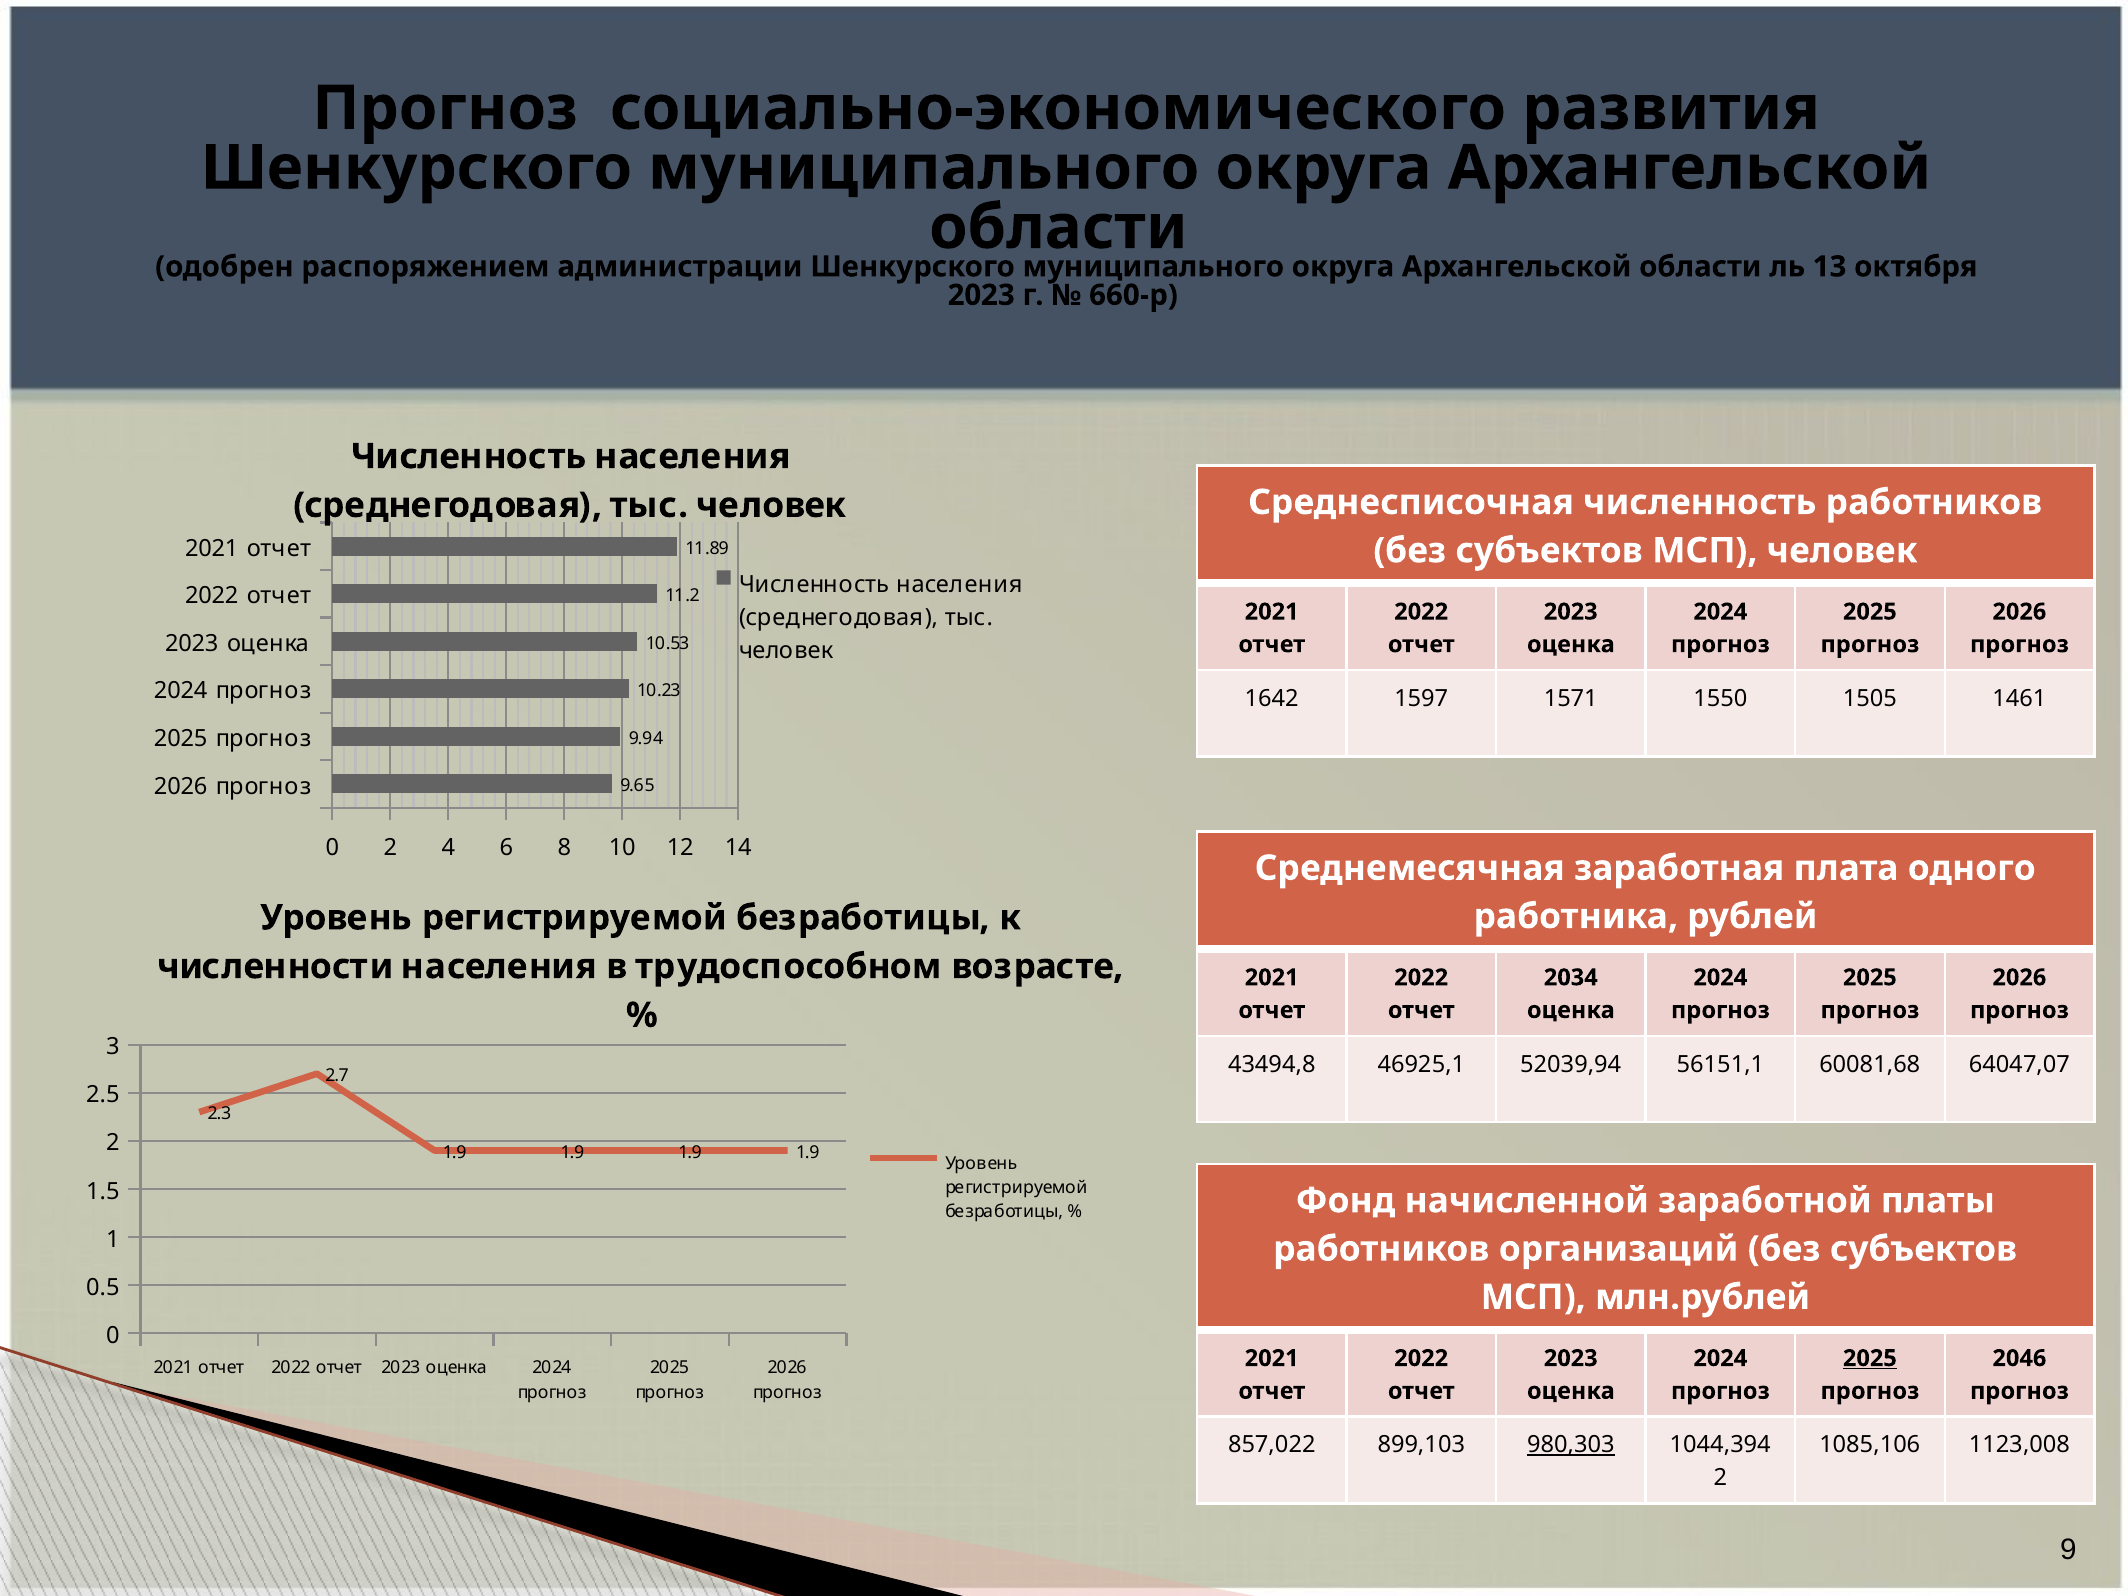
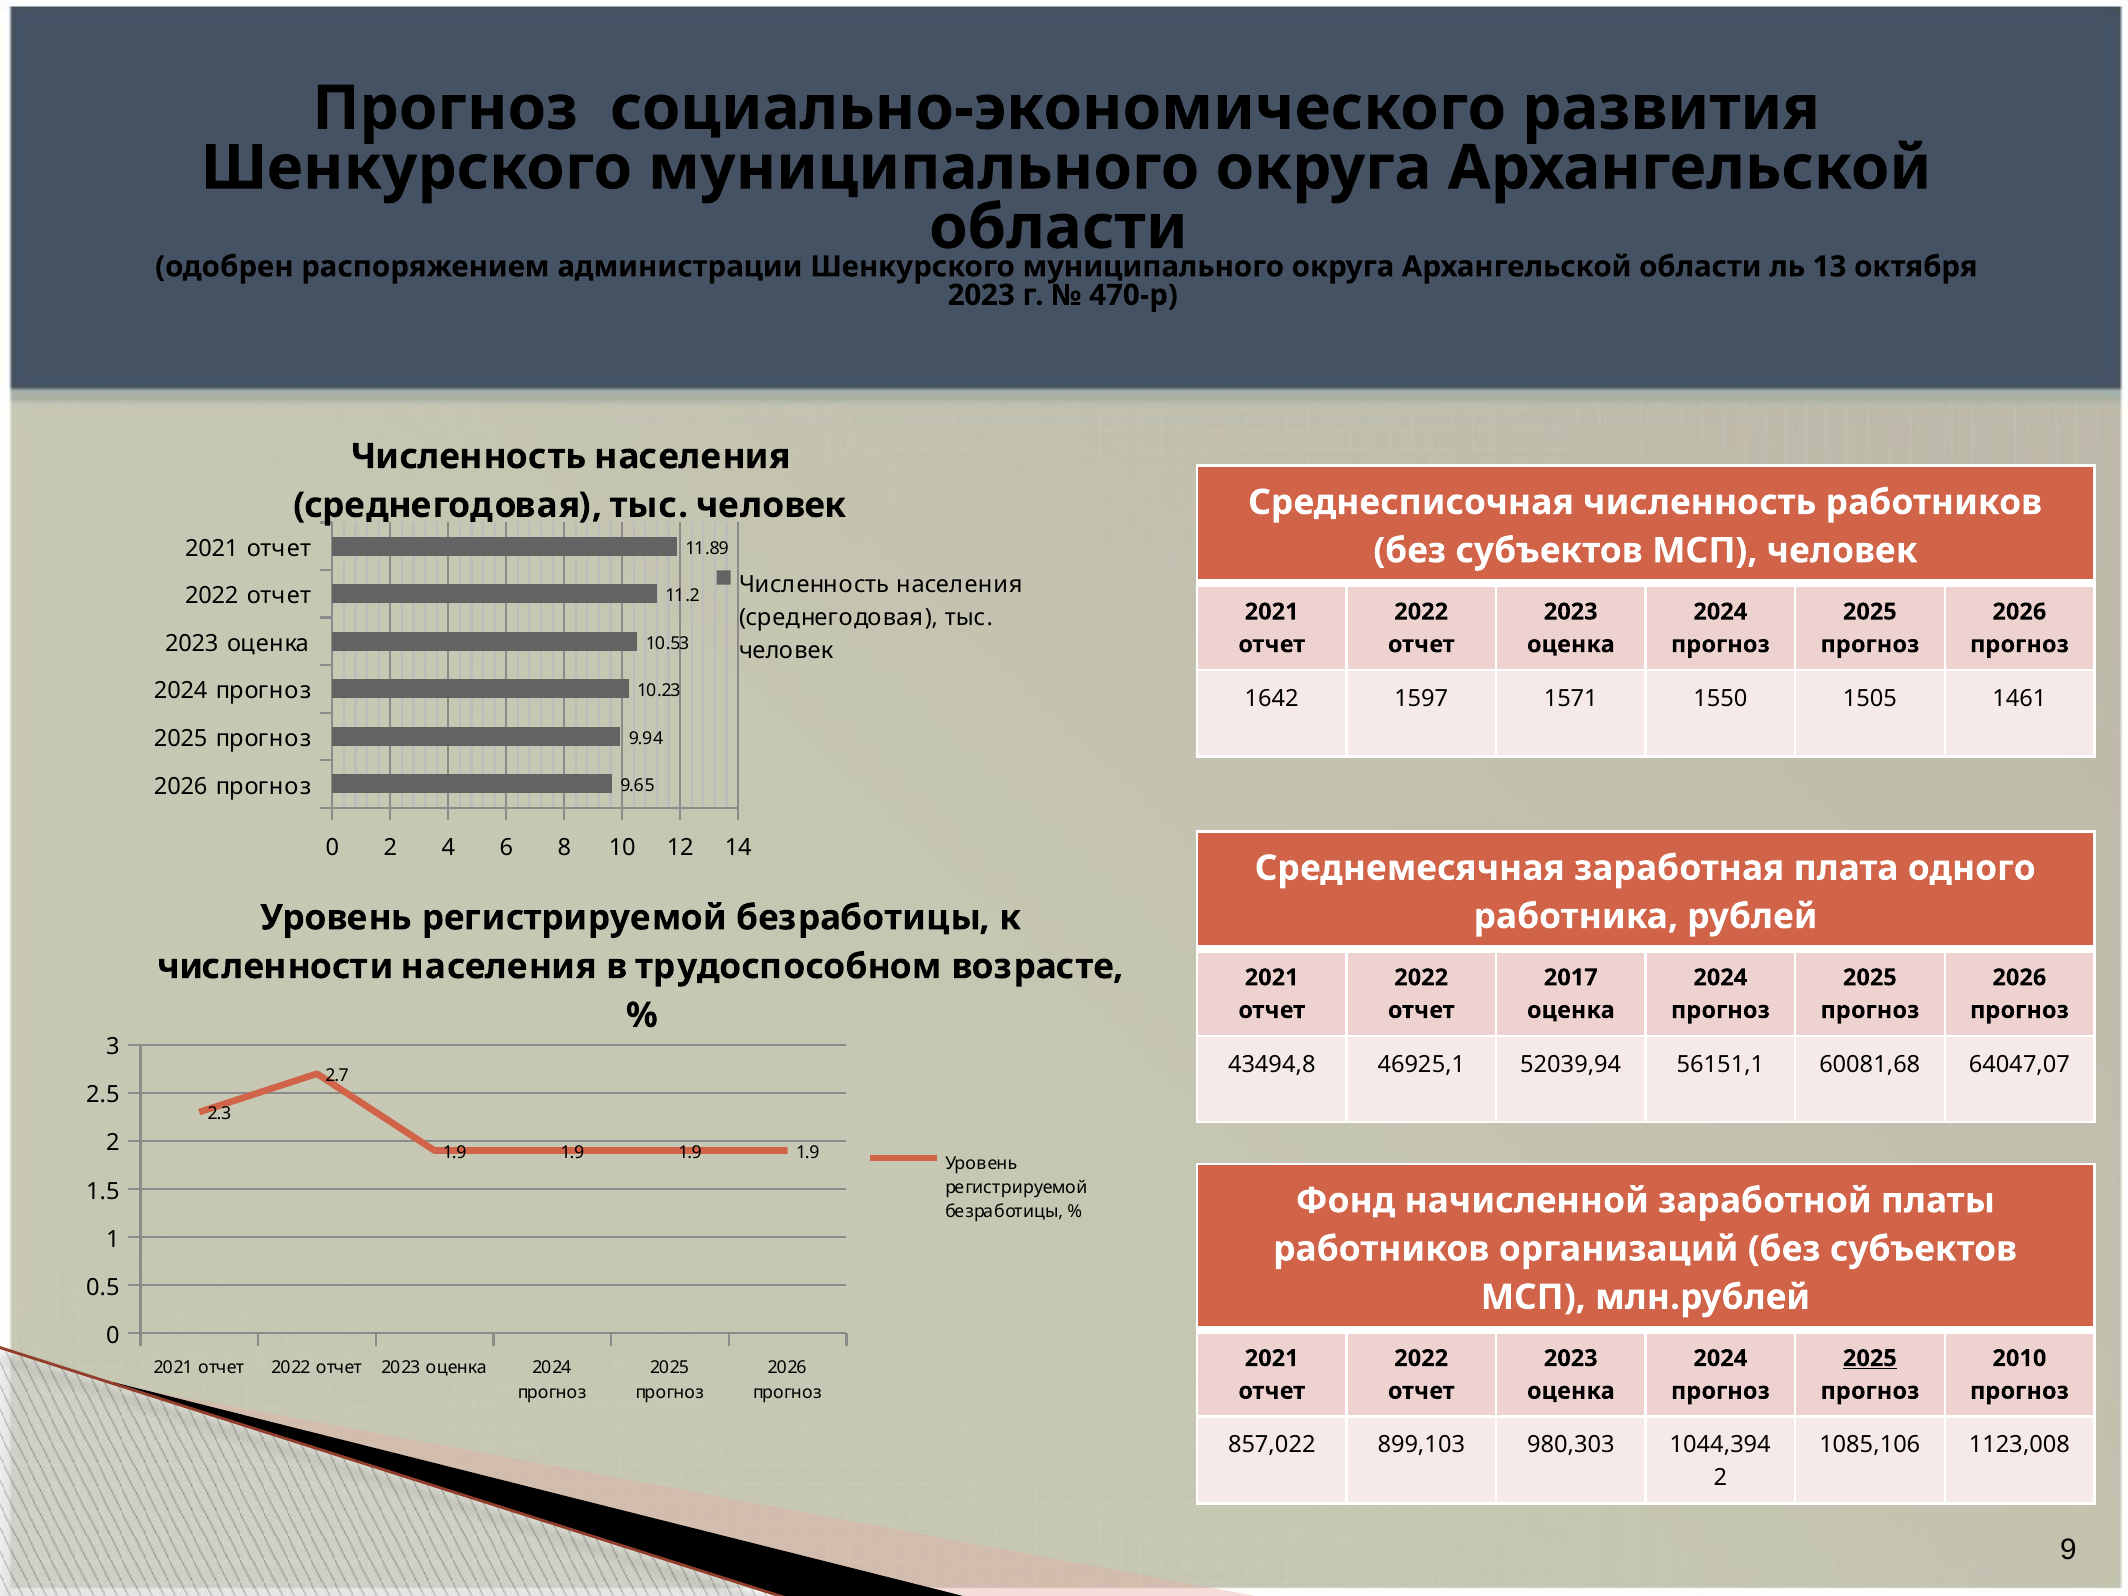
660-р: 660-р -> 470-р
2034: 2034 -> 2017
2046: 2046 -> 2010
980,303 underline: present -> none
